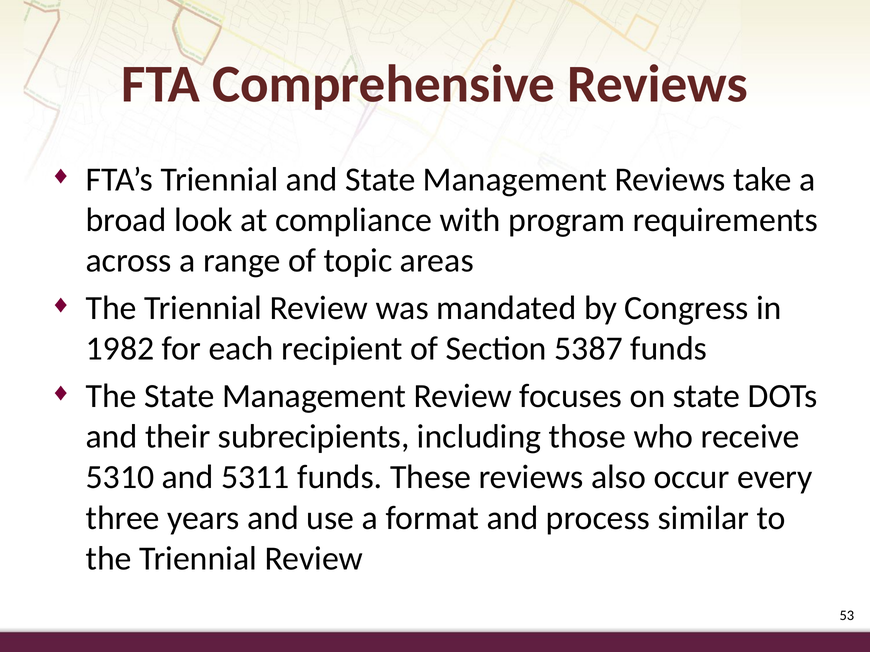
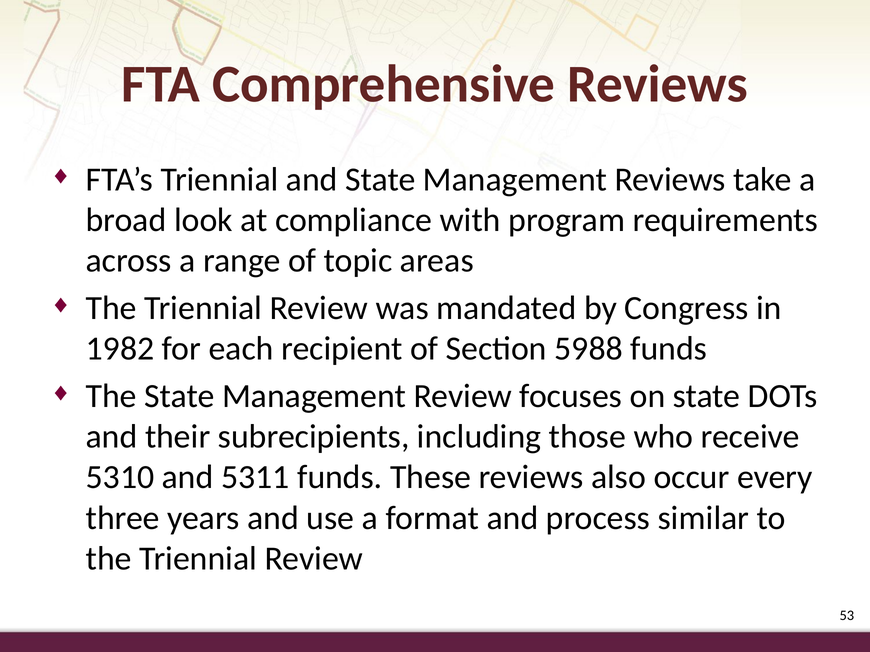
5387: 5387 -> 5988
